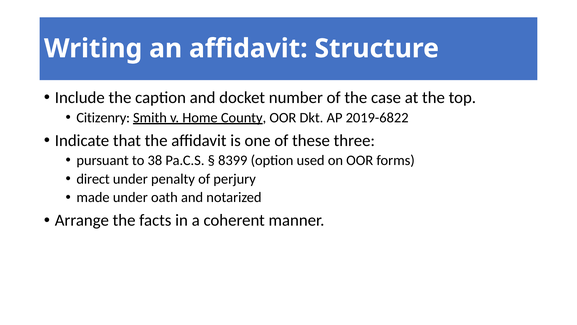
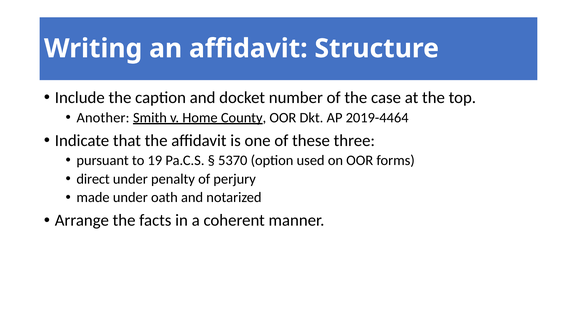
Citizenry: Citizenry -> Another
2019-6822: 2019-6822 -> 2019-4464
38: 38 -> 19
8399: 8399 -> 5370
